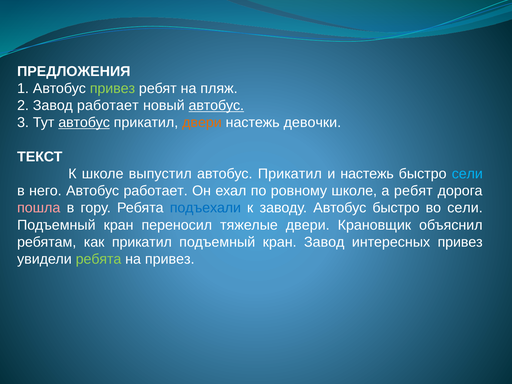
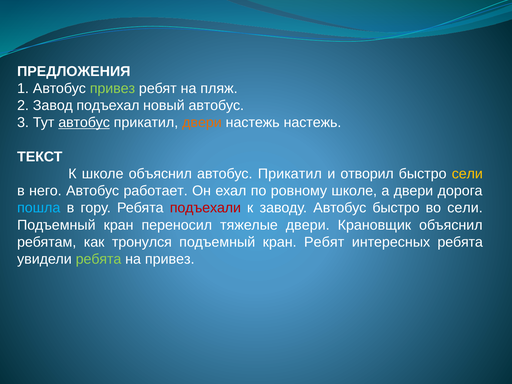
Завод работает: работает -> подъехал
автобус at (216, 106) underline: present -> none
настежь девочки: девочки -> настежь
школе выпустил: выпустил -> объяснил
и настежь: настежь -> отворил
сели at (467, 174) colour: light blue -> yellow
а ребят: ребят -> двери
пошла colour: pink -> light blue
подъехали colour: blue -> red
как прикатил: прикатил -> тронулся
кран Завод: Завод -> Ребят
интересных привез: привез -> ребята
